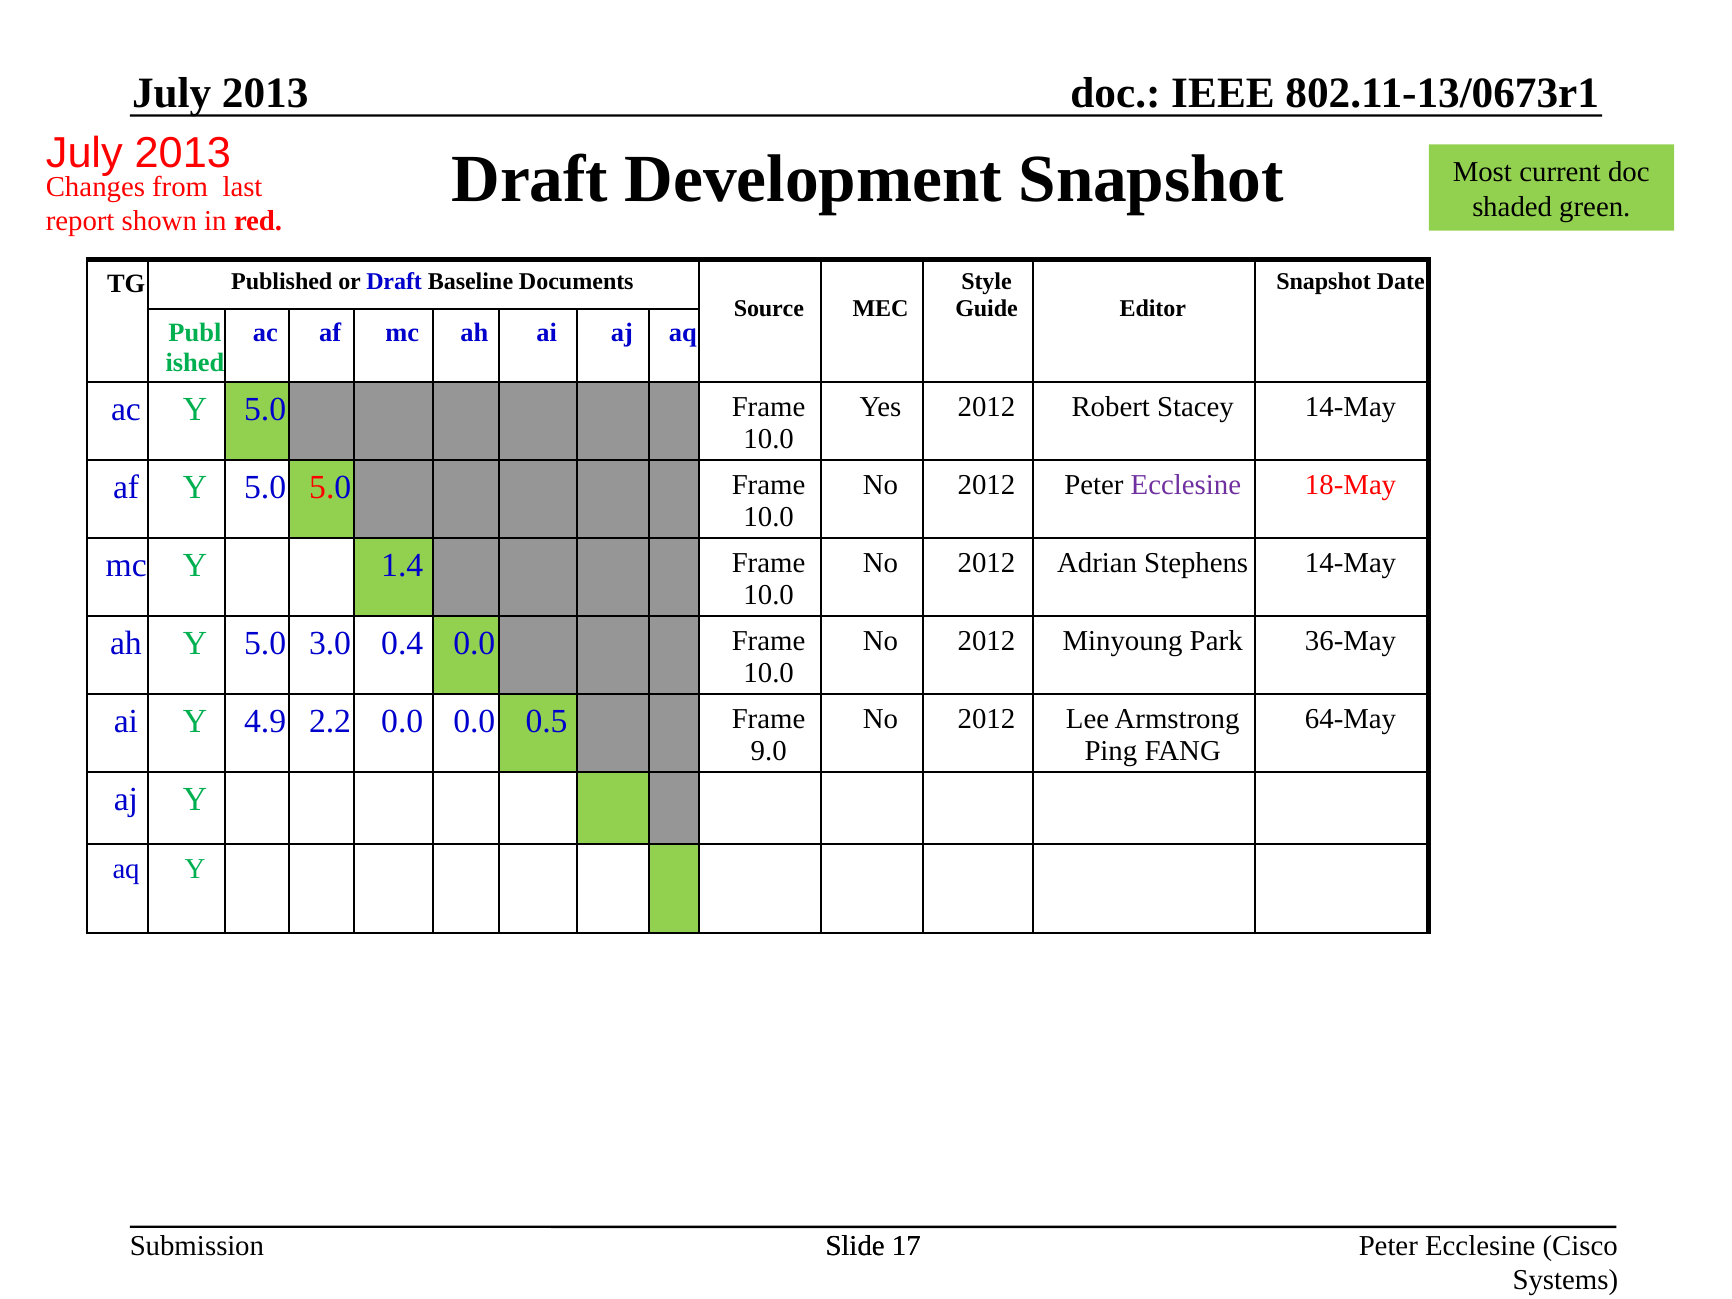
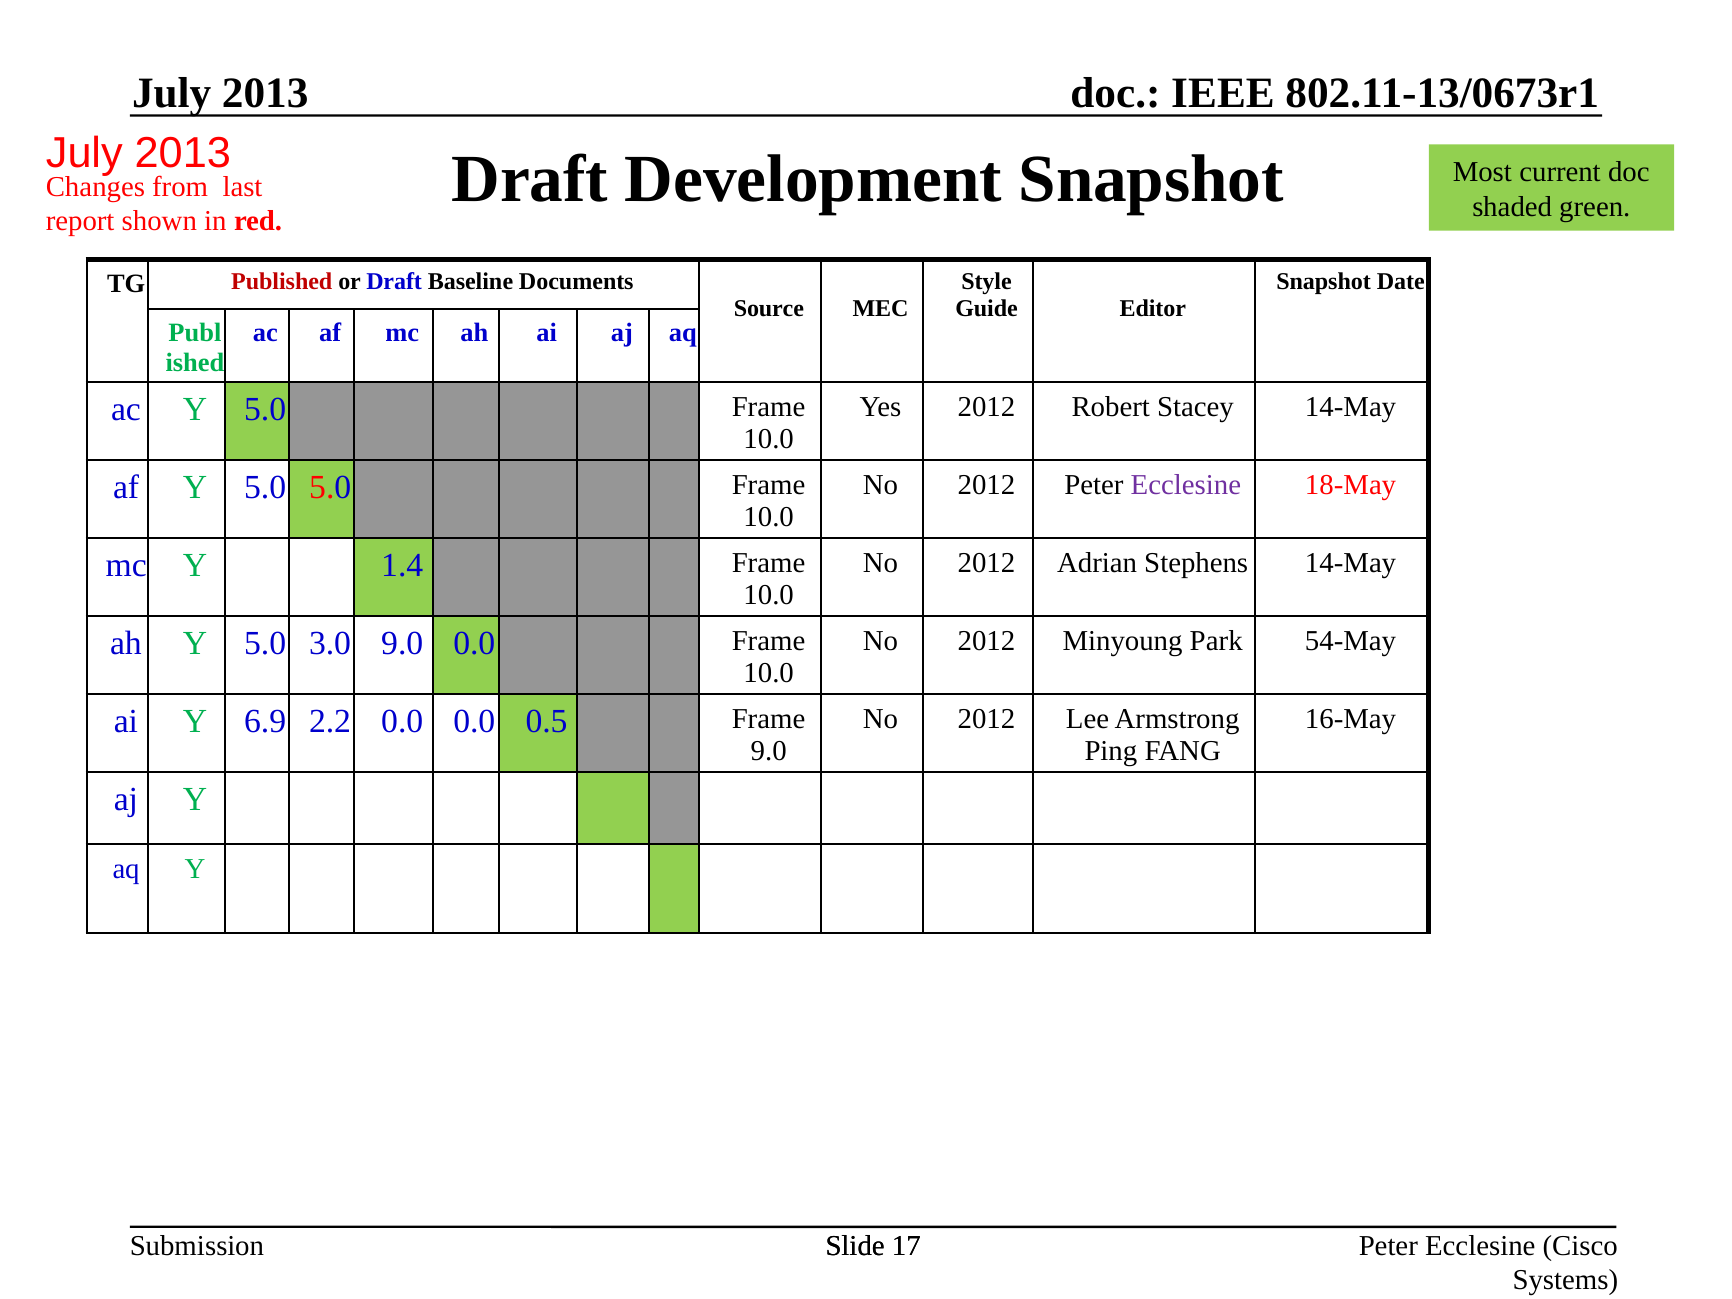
Published colour: black -> red
36-May: 36-May -> 54-May
3.0 0.4: 0.4 -> 9.0
64-May: 64-May -> 16-May
4.9: 4.9 -> 6.9
